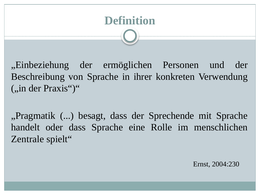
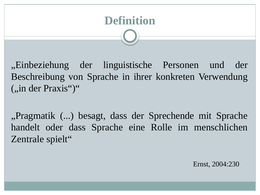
ermöglichen: ermöglichen -> linguistische
